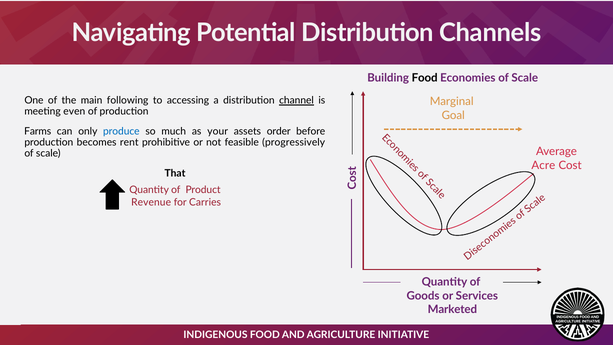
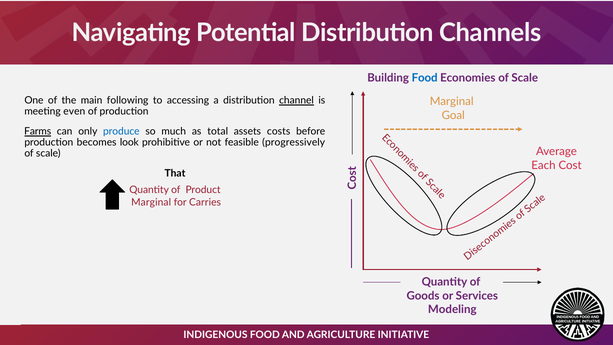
Food at (425, 78) colour: black -> blue
Farms underline: none -> present
your: your -> total
order: order -> costs
rent: rent -> look
Acre: Acre -> Each
Revenue at (151, 202): Revenue -> Marginal
Marketed: Marketed -> Modeling
